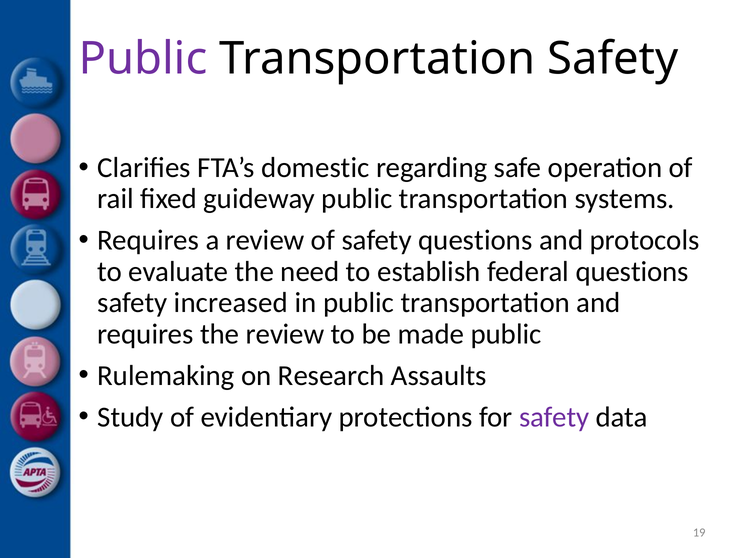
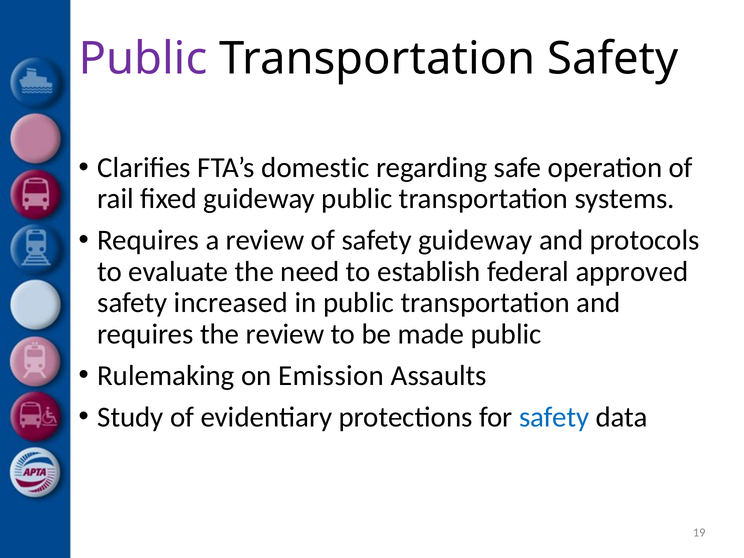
safety questions: questions -> guideway
federal questions: questions -> approved
Research: Research -> Emission
safety at (554, 417) colour: purple -> blue
